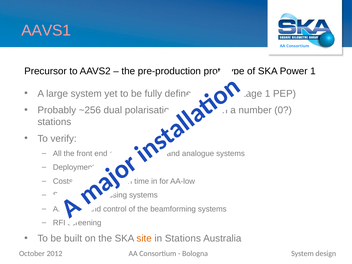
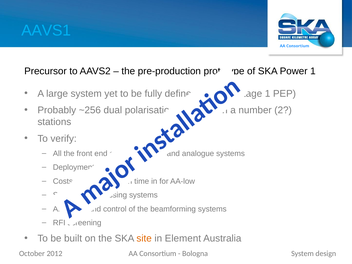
AAVS1 colour: pink -> light blue
0: 0 -> 2
in Stations: Stations -> Element
